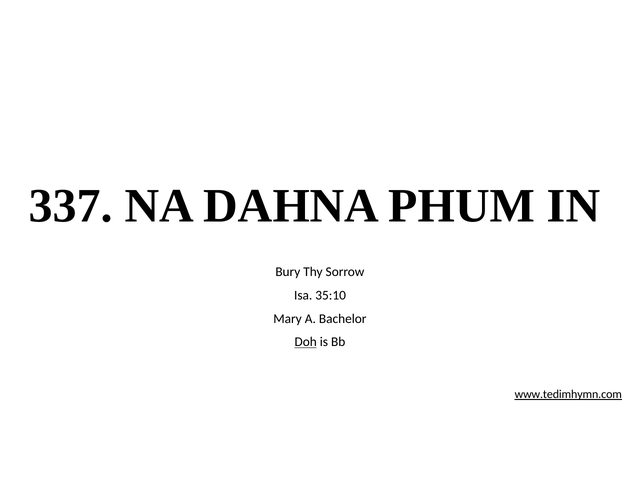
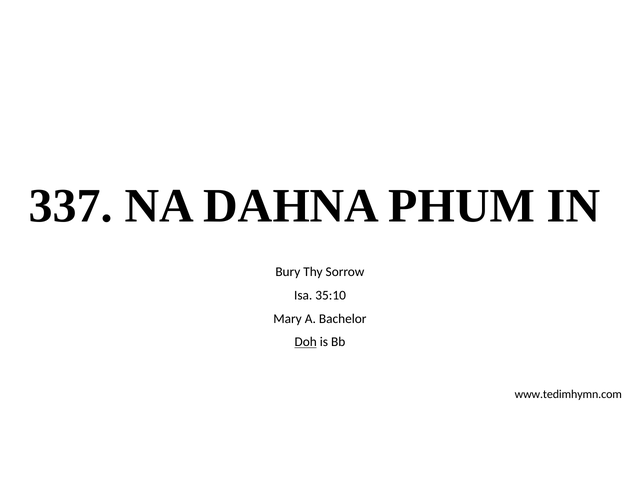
www.tedimhymn.com underline: present -> none
